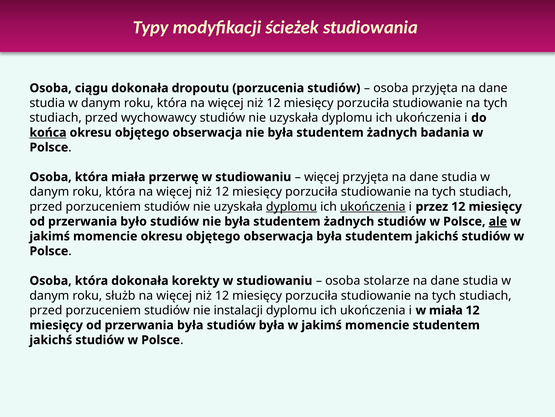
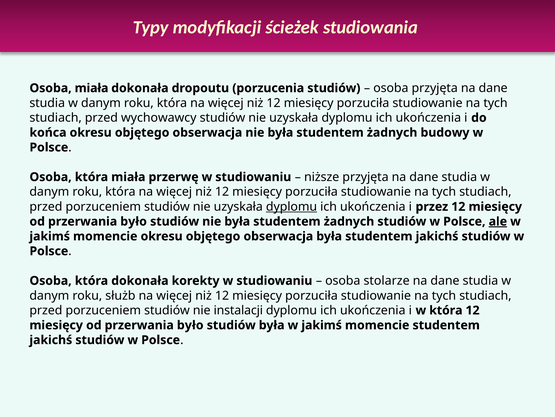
Osoba ciągu: ciągu -> miała
końca underline: present -> none
badania: badania -> budowy
więcej at (322, 177): więcej -> niższe
ukończenia at (373, 206) underline: present -> none
w miała: miała -> która
była at (190, 325): była -> było
